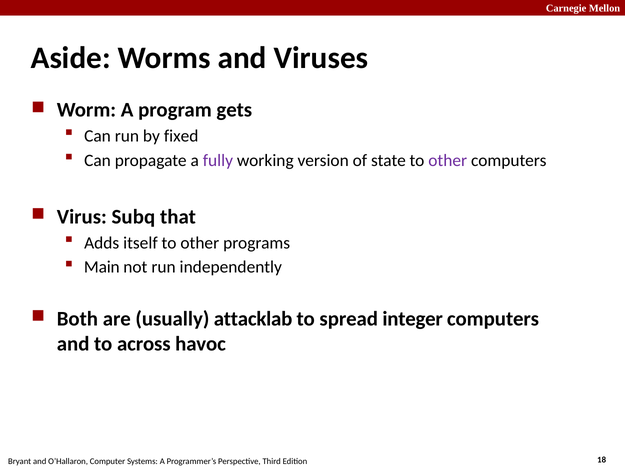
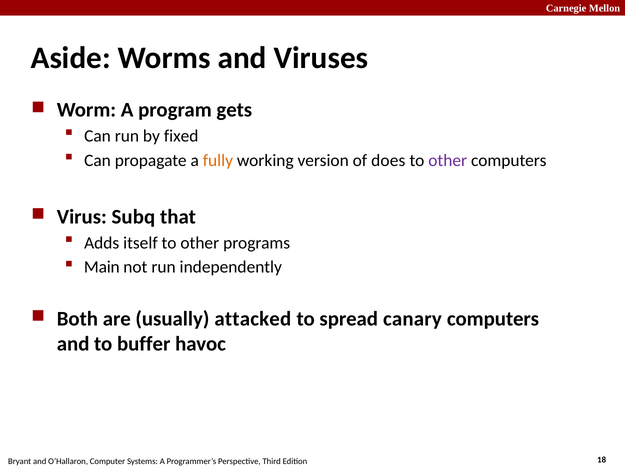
fully colour: purple -> orange
state: state -> does
attacklab: attacklab -> attacked
integer: integer -> canary
across: across -> buffer
